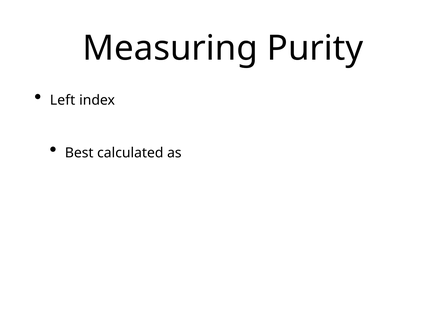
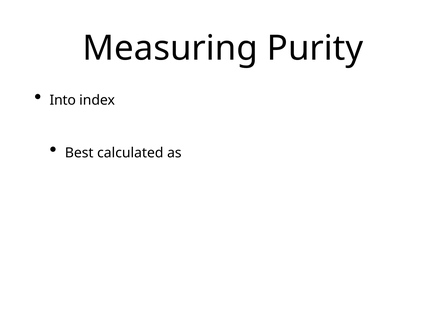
Left: Left -> Into
